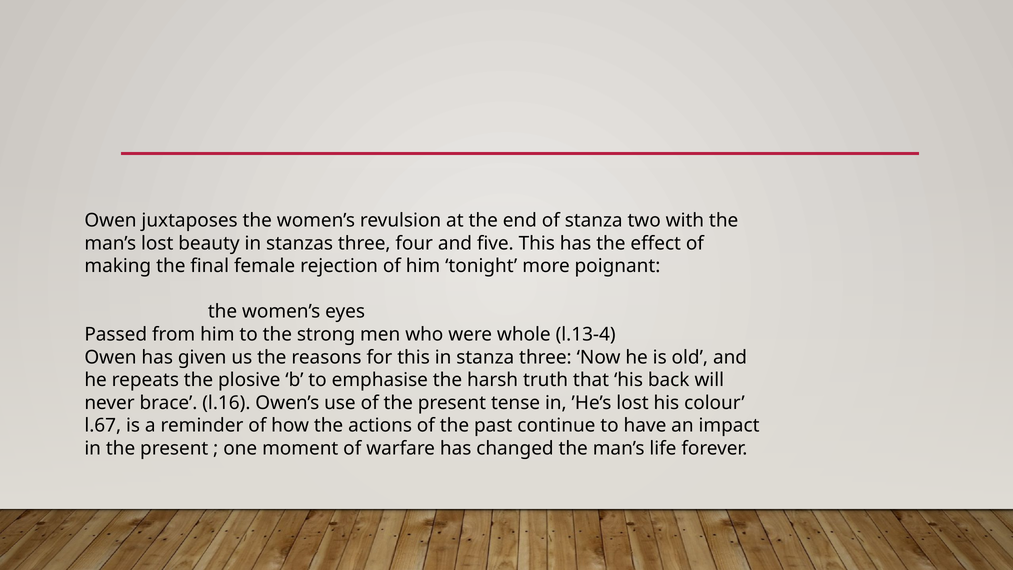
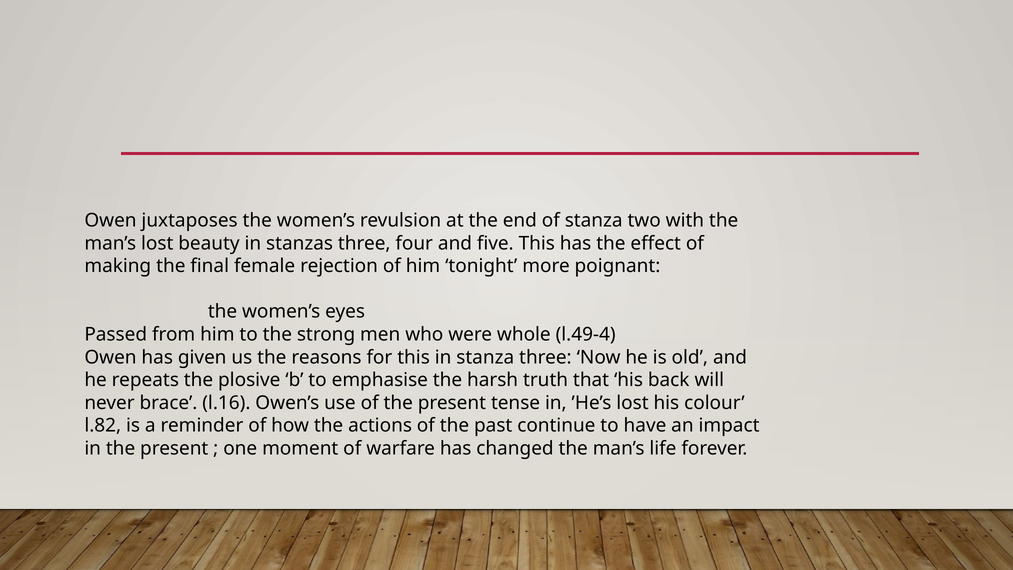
l.13-4: l.13-4 -> l.49-4
l.67: l.67 -> l.82
